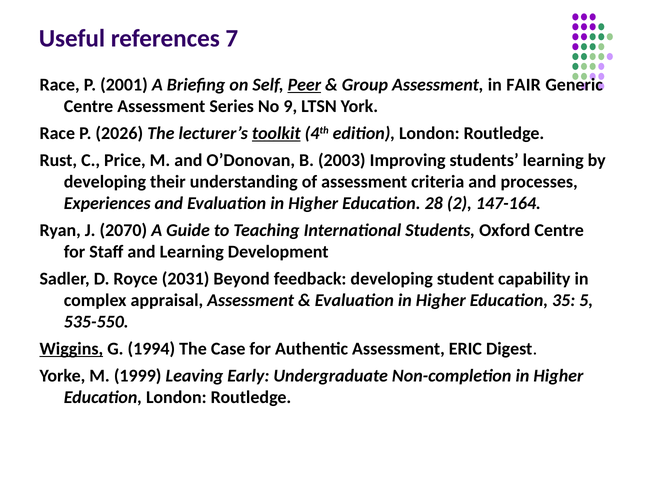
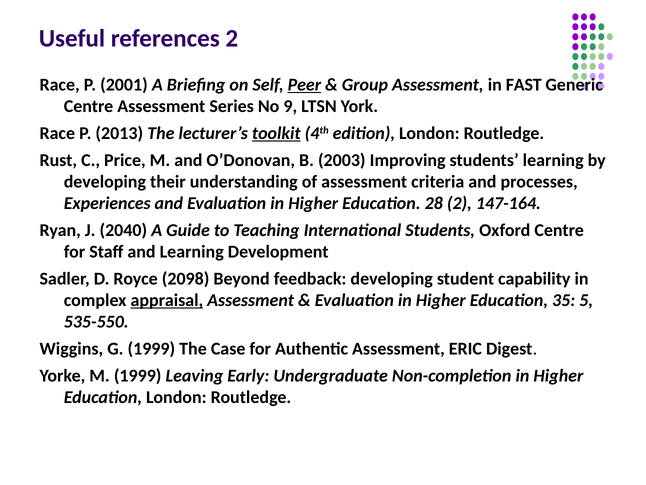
references 7: 7 -> 2
FAIR: FAIR -> FAST
2026: 2026 -> 2013
2070: 2070 -> 2040
2031: 2031 -> 2098
appraisal underline: none -> present
Wiggins underline: present -> none
G 1994: 1994 -> 1999
